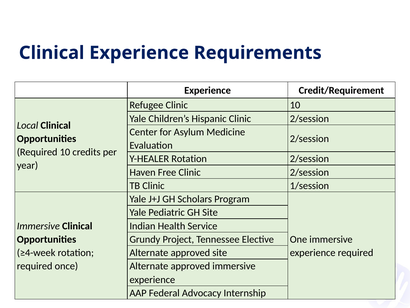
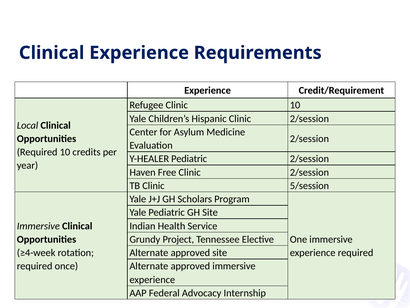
Y-HEALER Rotation: Rotation -> Pediatric
1/session: 1/session -> 5/session
